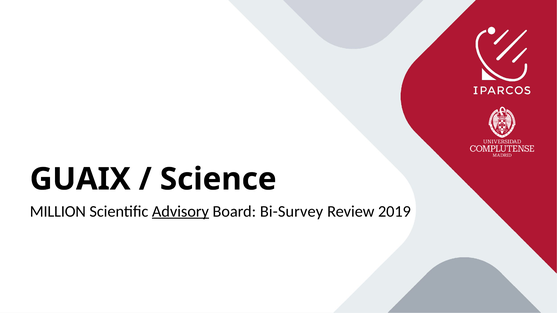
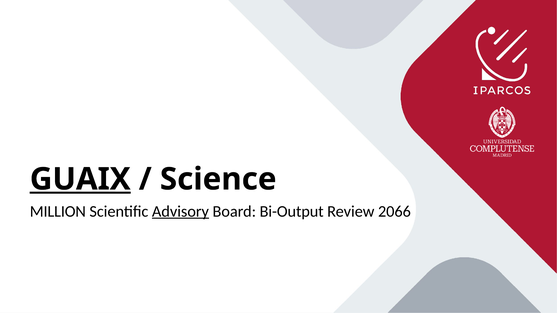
GUAIX underline: none -> present
Bi-Survey: Bi-Survey -> Bi-Output
2019: 2019 -> 2066
